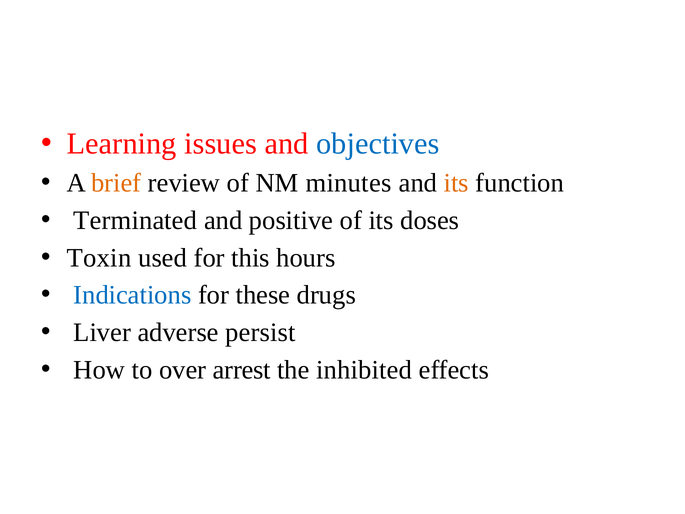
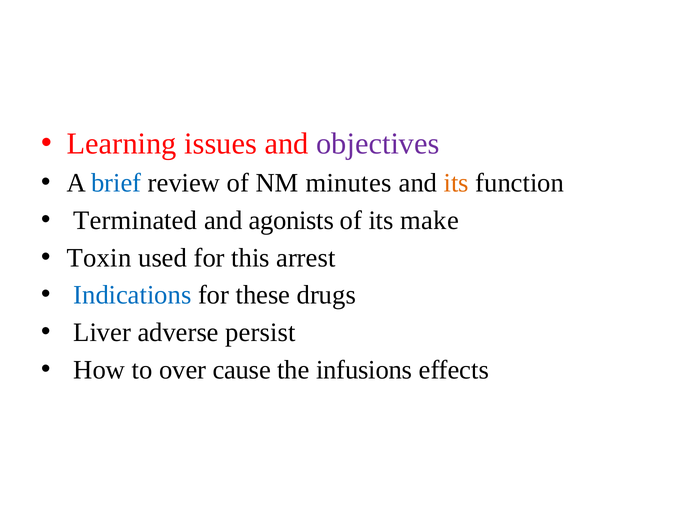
objectives colour: blue -> purple
brief colour: orange -> blue
positive: positive -> agonists
doses: doses -> make
hours: hours -> arrest
arrest: arrest -> cause
inhibited: inhibited -> infusions
